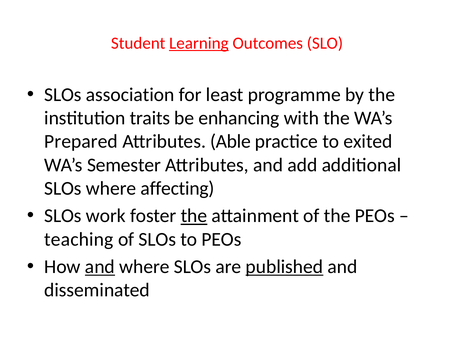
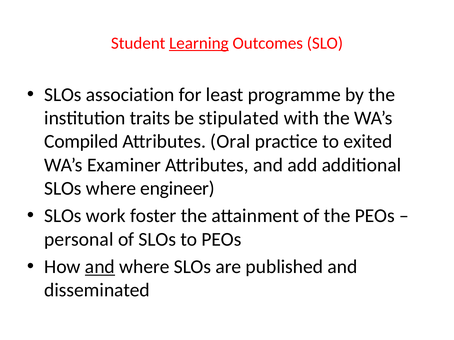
enhancing: enhancing -> stipulated
Prepared: Prepared -> Compiled
Able: Able -> Oral
Semester: Semester -> Examiner
affecting: affecting -> engineer
the at (194, 216) underline: present -> none
teaching: teaching -> personal
published underline: present -> none
